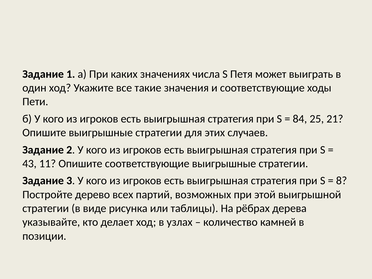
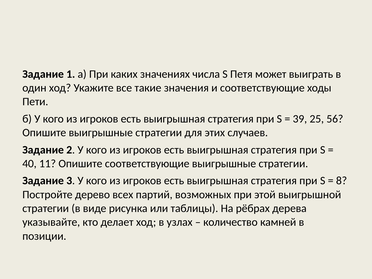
84: 84 -> 39
21: 21 -> 56
43: 43 -> 40
